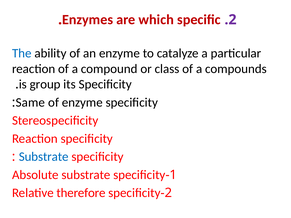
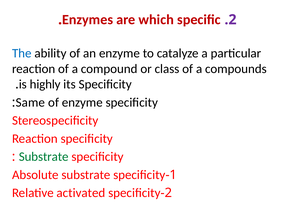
group: group -> highly
Substrate at (44, 157) colour: blue -> green
therefore: therefore -> activated
